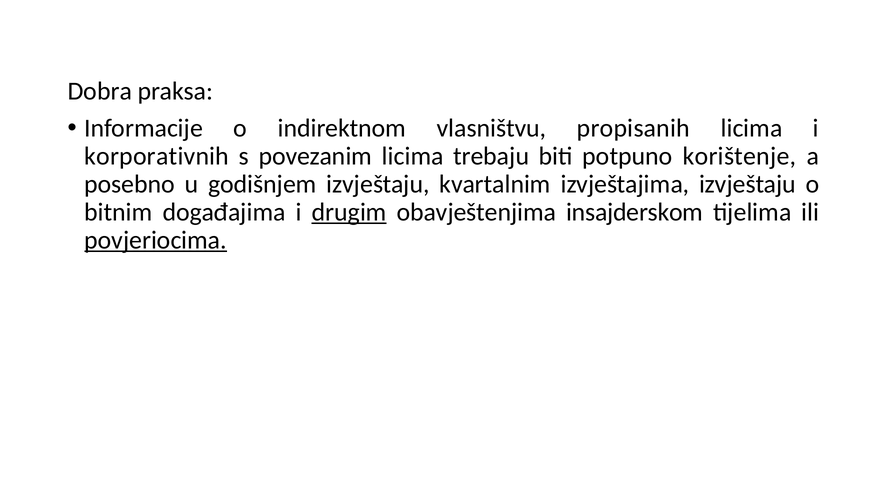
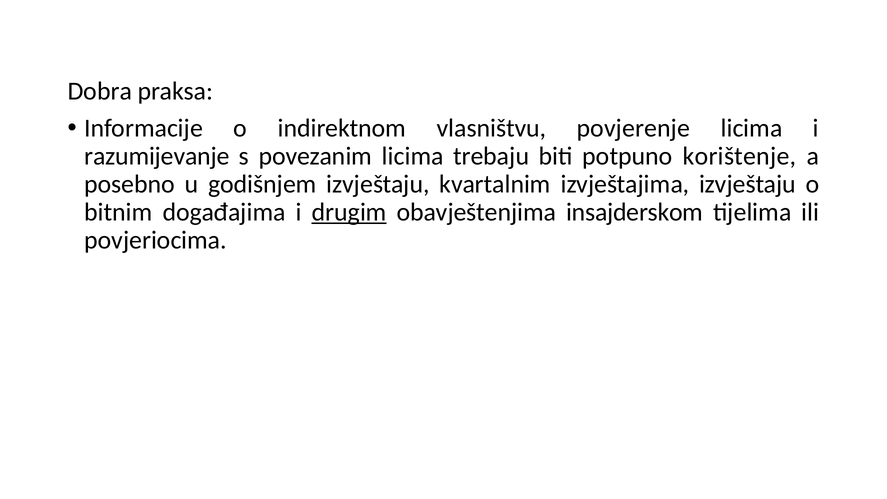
propisanih: propisanih -> povjerenje
korporativnih: korporativnih -> razumijevanje
povjeriocima underline: present -> none
